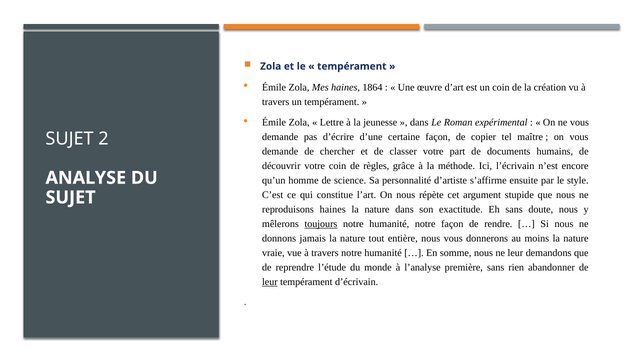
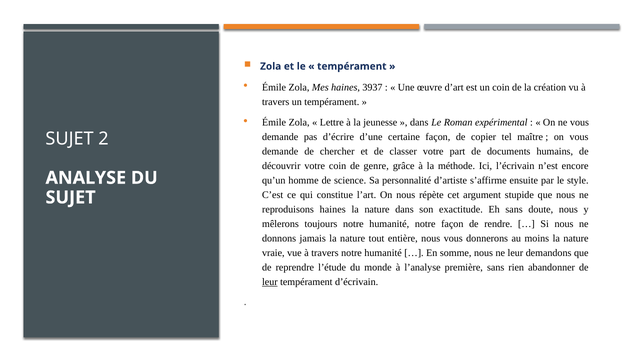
1864: 1864 -> 3937
règles: règles -> genre
toujours underline: present -> none
